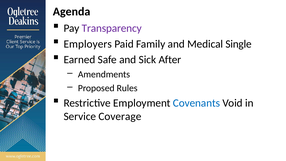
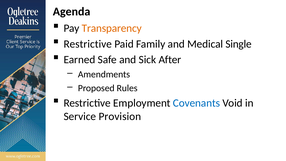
Transparency colour: purple -> orange
Employers at (88, 44): Employers -> Restrictive
Coverage: Coverage -> Provision
